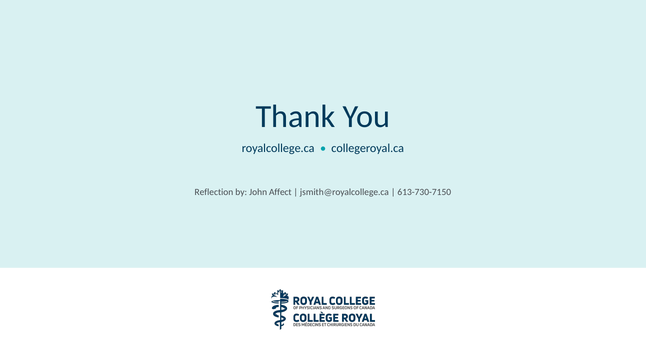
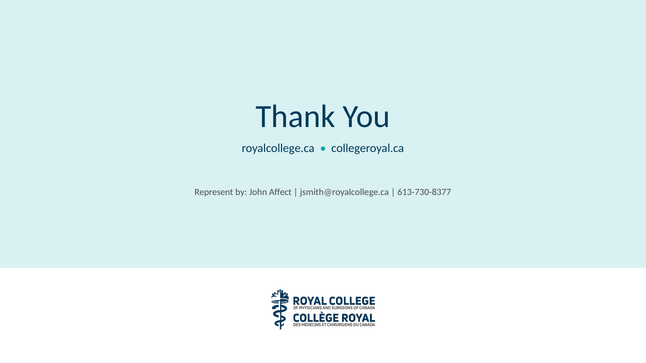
Reflection: Reflection -> Represent
613-730-7150: 613-730-7150 -> 613-730-8377
